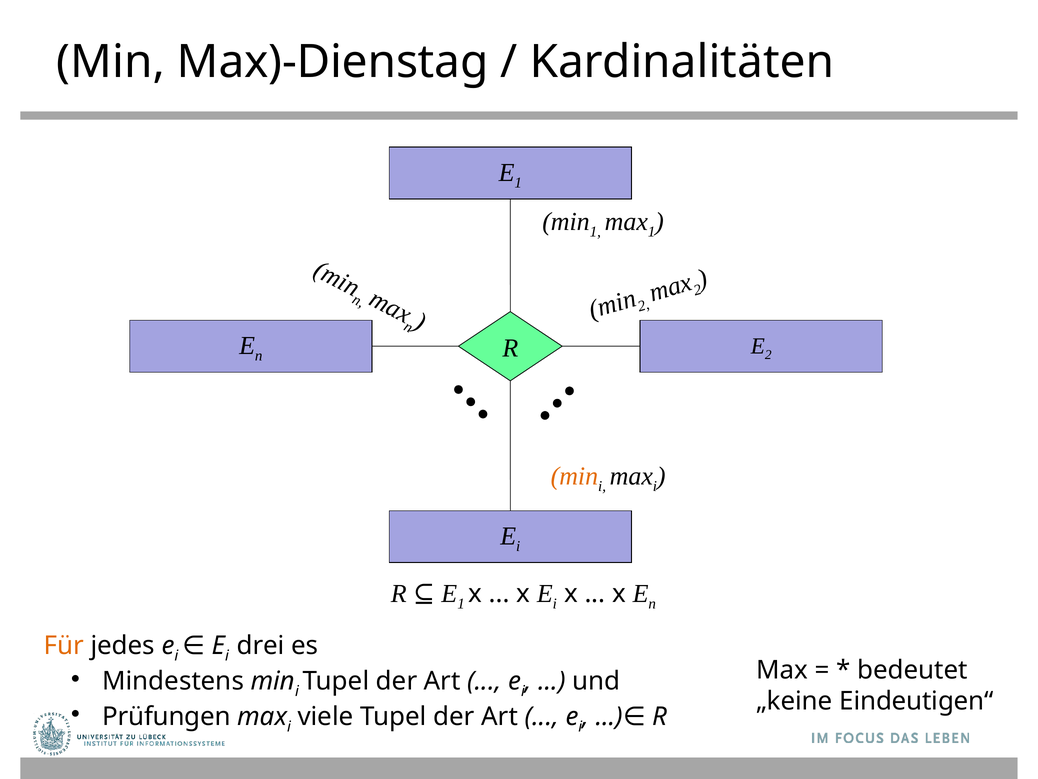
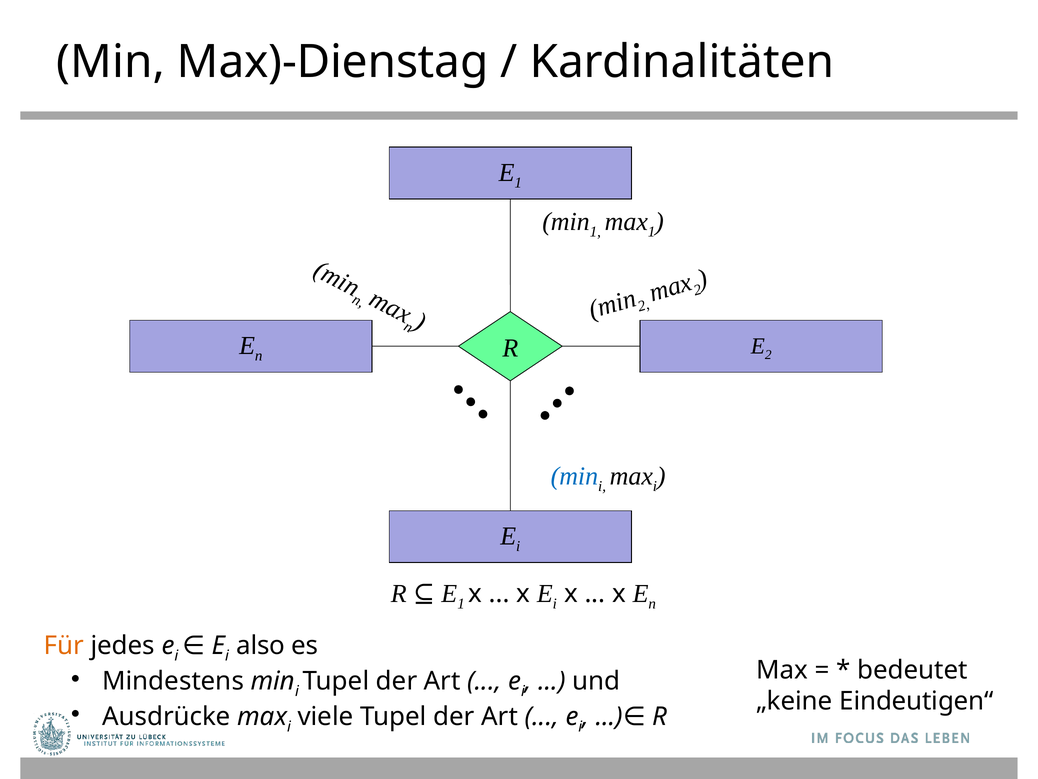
min at (574, 476) colour: orange -> blue
drei: drei -> also
Prüfungen: Prüfungen -> Ausdrücke
